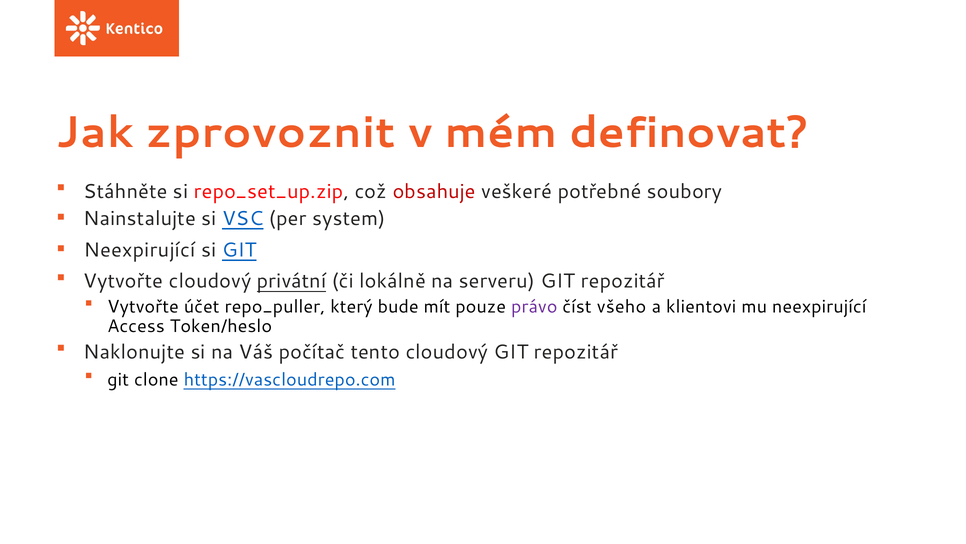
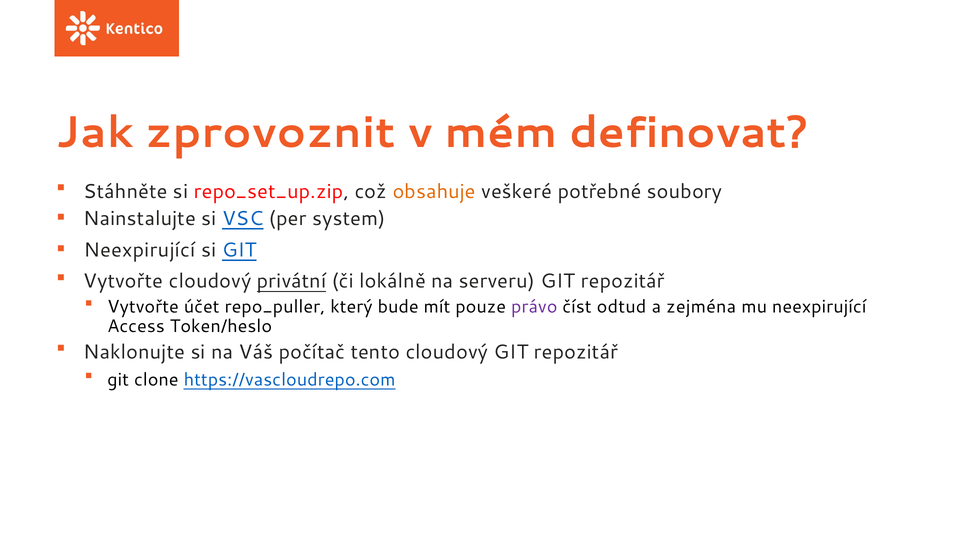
obsahuje colour: red -> orange
všeho: všeho -> odtud
klientovi: klientovi -> zejména
